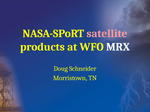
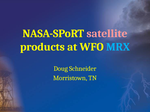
MRX colour: white -> light blue
